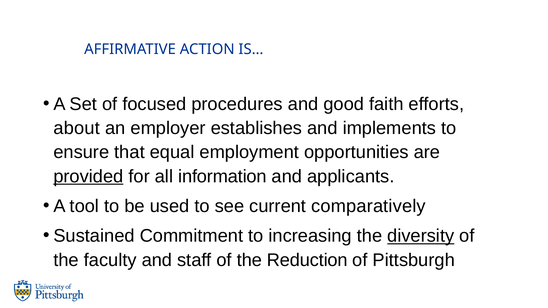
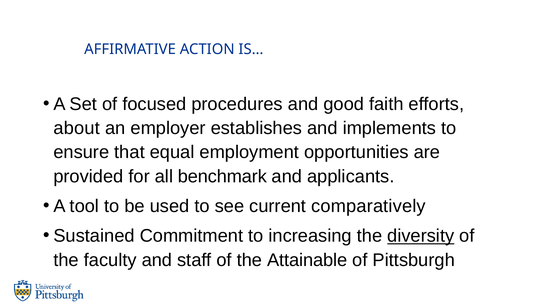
provided underline: present -> none
information: information -> benchmark
Reduction: Reduction -> Attainable
